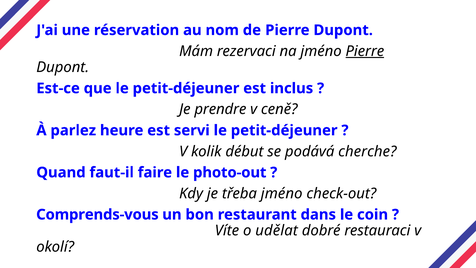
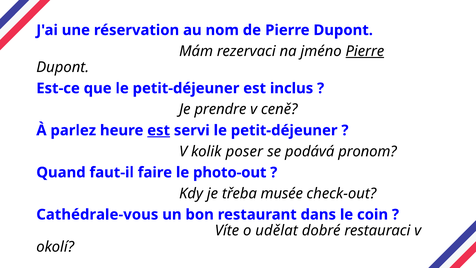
est at (159, 130) underline: none -> present
début: début -> poser
cherche: cherche -> pronom
třeba jméno: jméno -> musée
Comprends-vous: Comprends-vous -> Cathédrale-vous
